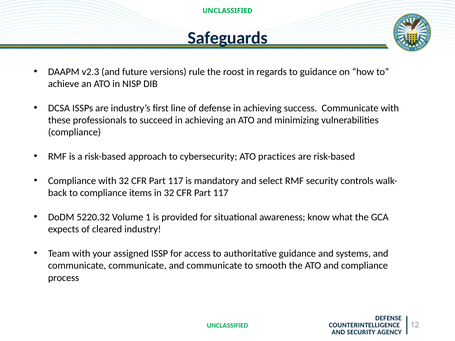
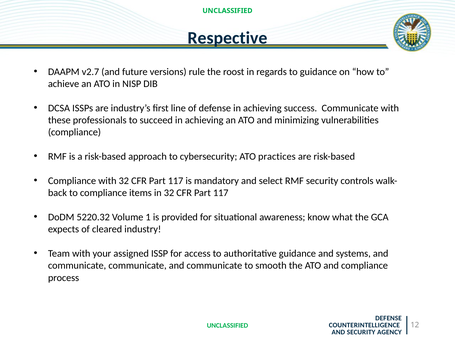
Safeguards: Safeguards -> Respective
v2.3: v2.3 -> v2.7
